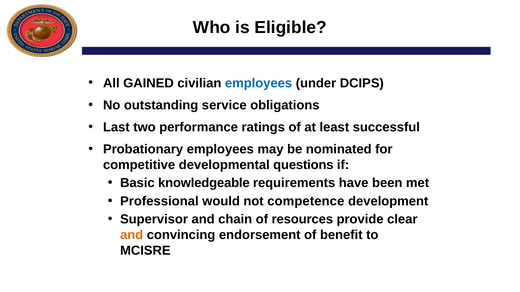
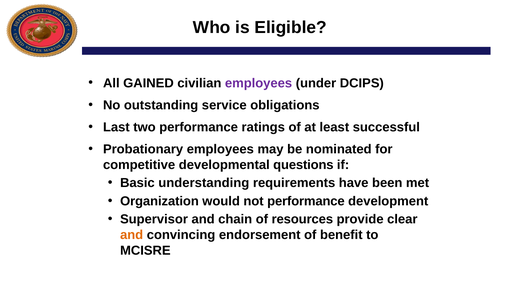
employees at (259, 83) colour: blue -> purple
knowledgeable: knowledgeable -> understanding
Professional: Professional -> Organization
not competence: competence -> performance
